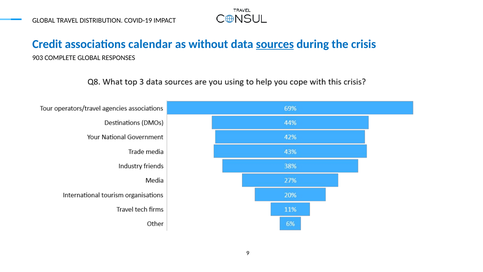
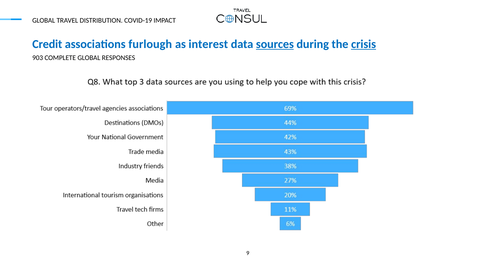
calendar: calendar -> furlough
without: without -> interest
crisis underline: none -> present
